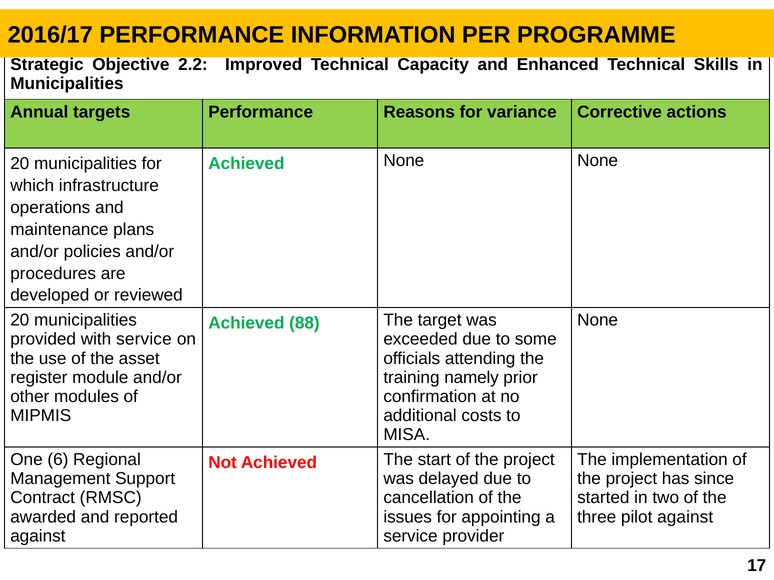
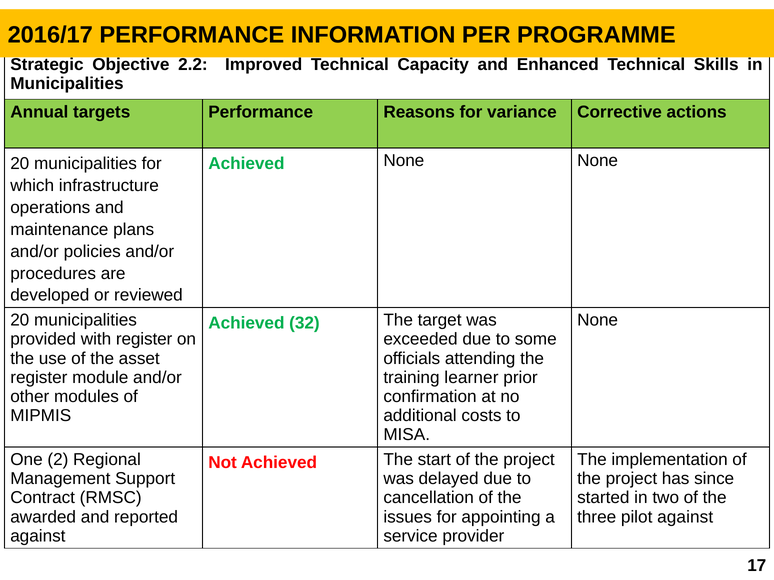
88: 88 -> 32
with service: service -> register
namely: namely -> learner
6: 6 -> 2
